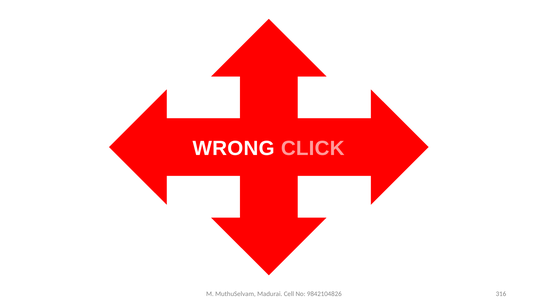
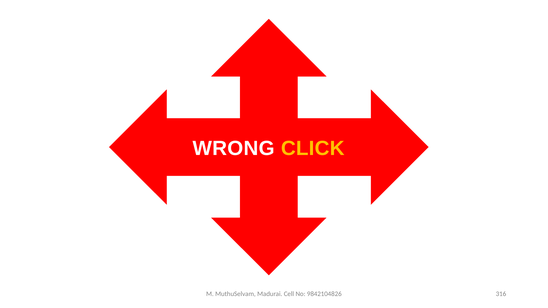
CLICK colour: pink -> yellow
